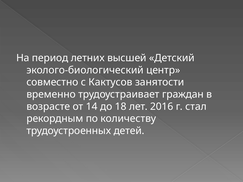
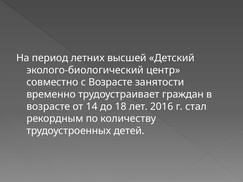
с Кактусов: Кактусов -> Возрасте
